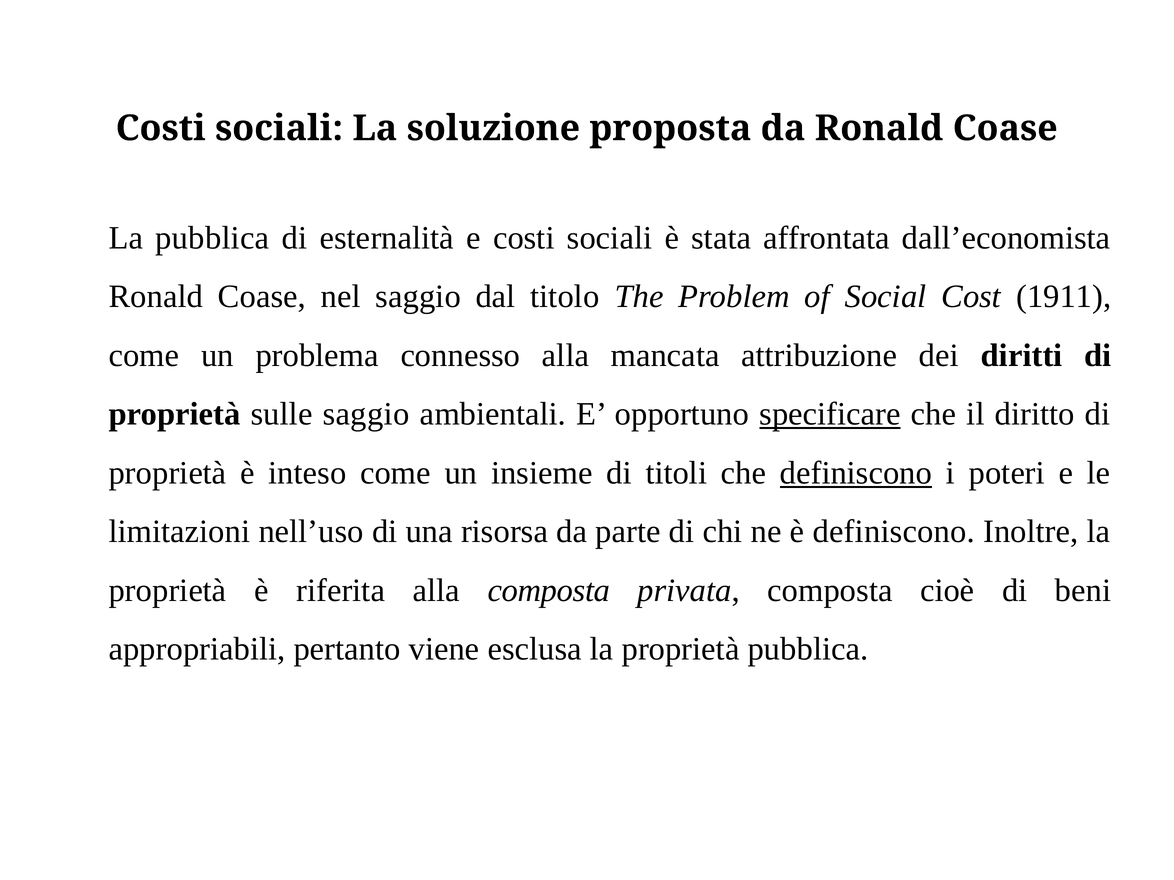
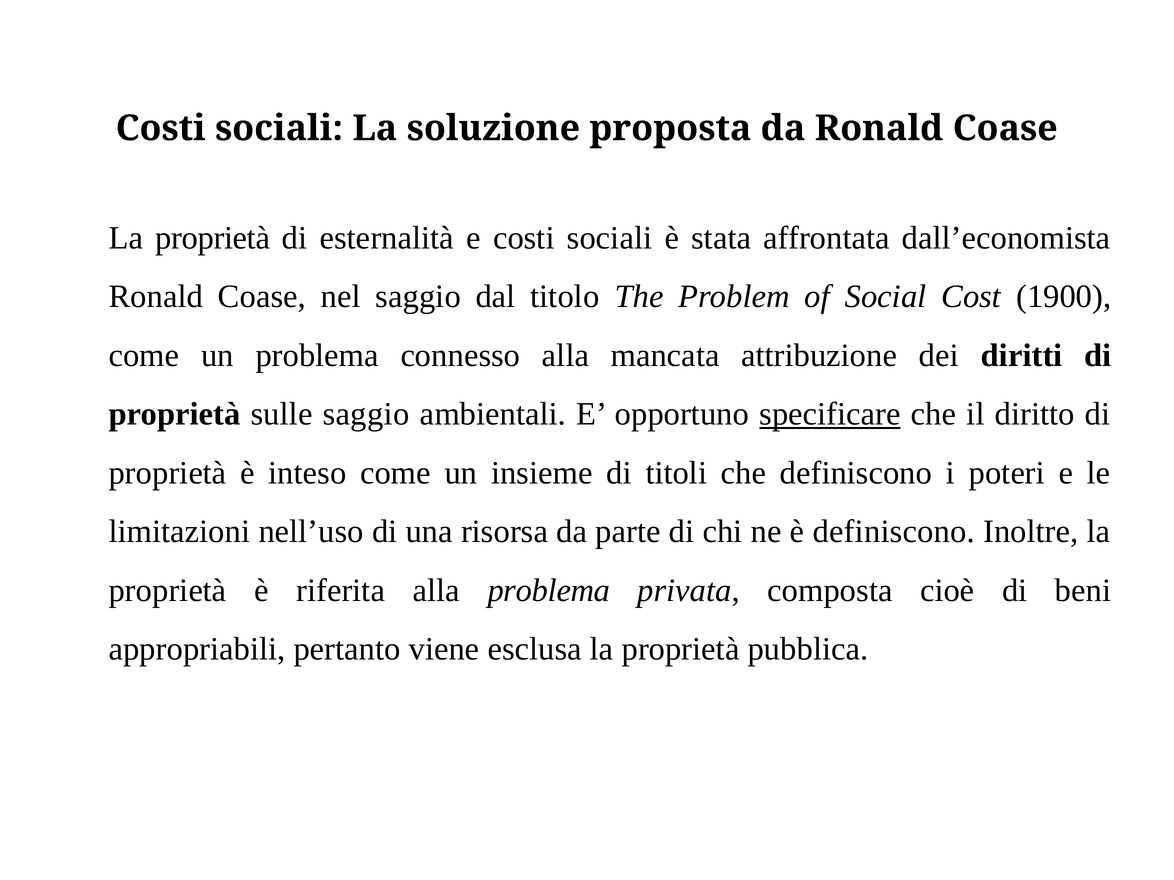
pubblica at (212, 238): pubblica -> proprietà
1911: 1911 -> 1900
definiscono at (856, 473) underline: present -> none
alla composta: composta -> problema
